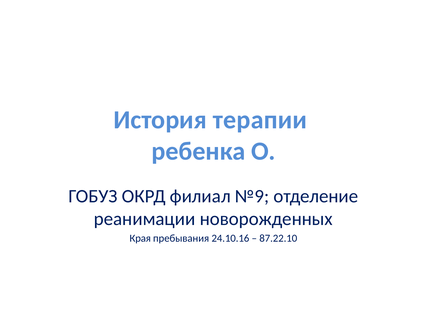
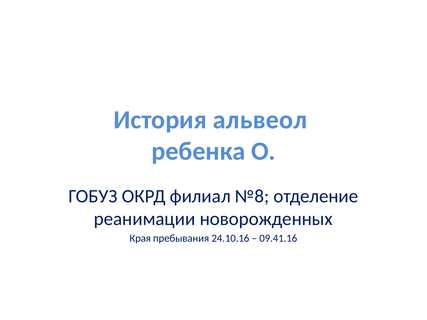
терапии: терапии -> альвеол
№9: №9 -> №8
87.22.10: 87.22.10 -> 09.41.16
